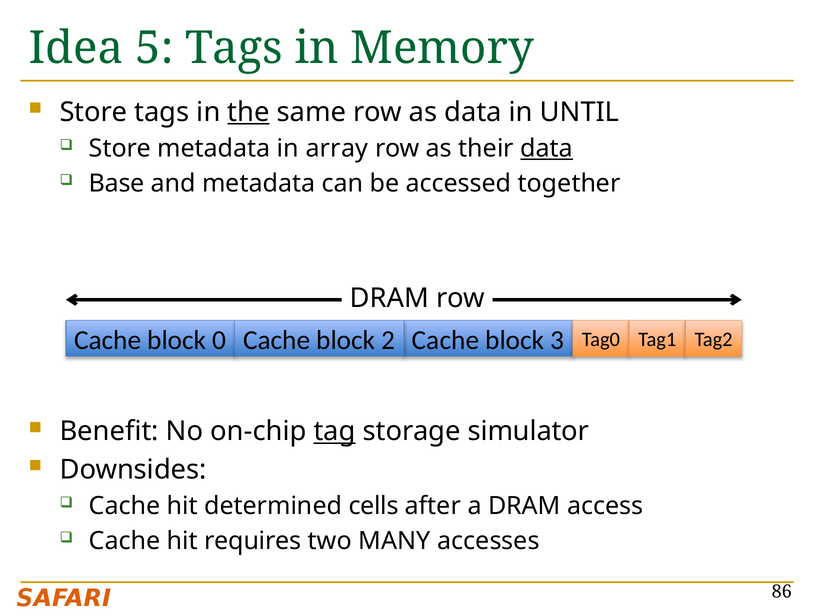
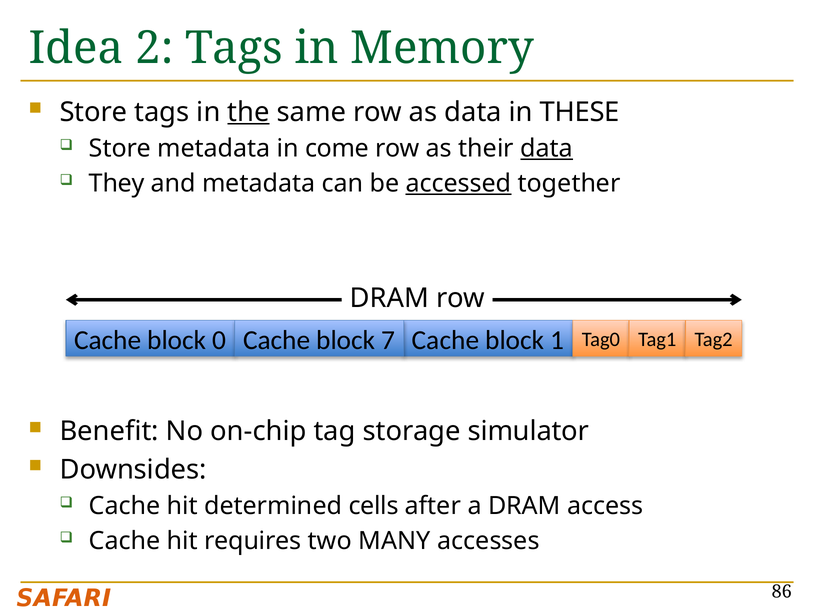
5: 5 -> 2
UNTIL: UNTIL -> THESE
array: array -> come
Base: Base -> They
accessed underline: none -> present
2: 2 -> 7
3: 3 -> 1
tag underline: present -> none
